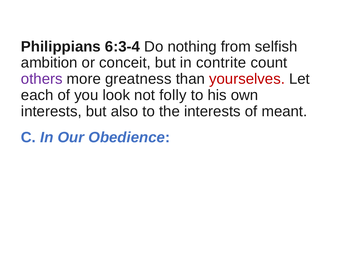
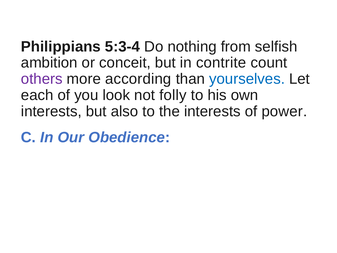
6:3-4: 6:3-4 -> 5:3-4
greatness: greatness -> according
yourselves colour: red -> blue
meant: meant -> power
